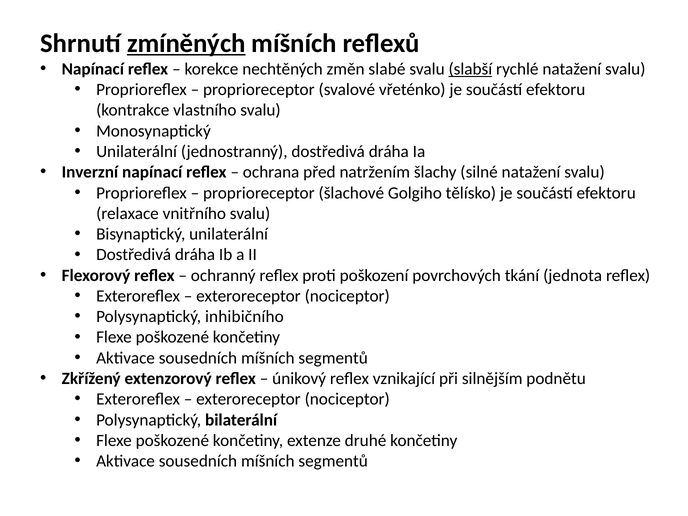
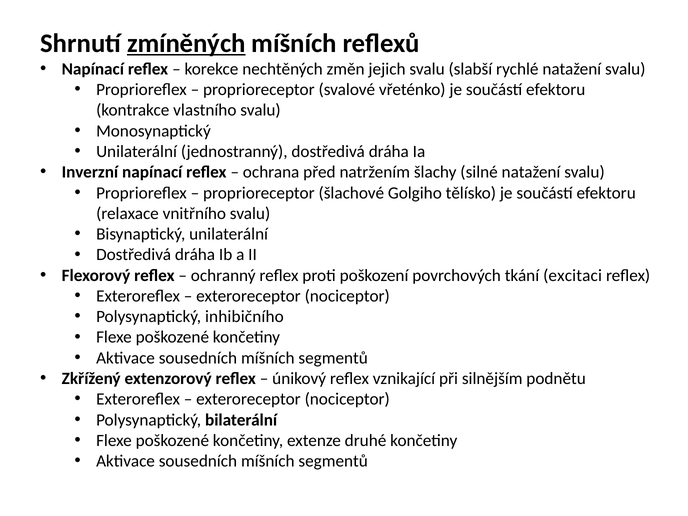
slabé: slabé -> jejich
slabší underline: present -> none
jednota: jednota -> excitaci
